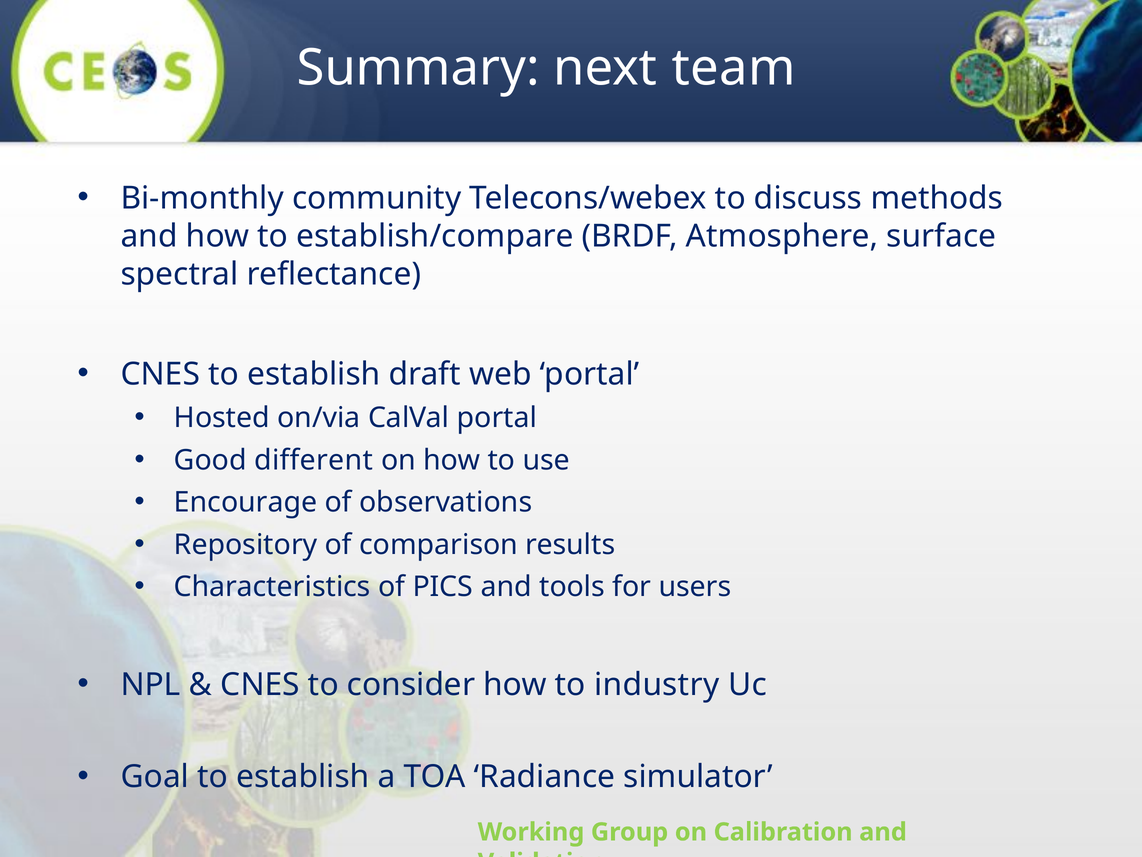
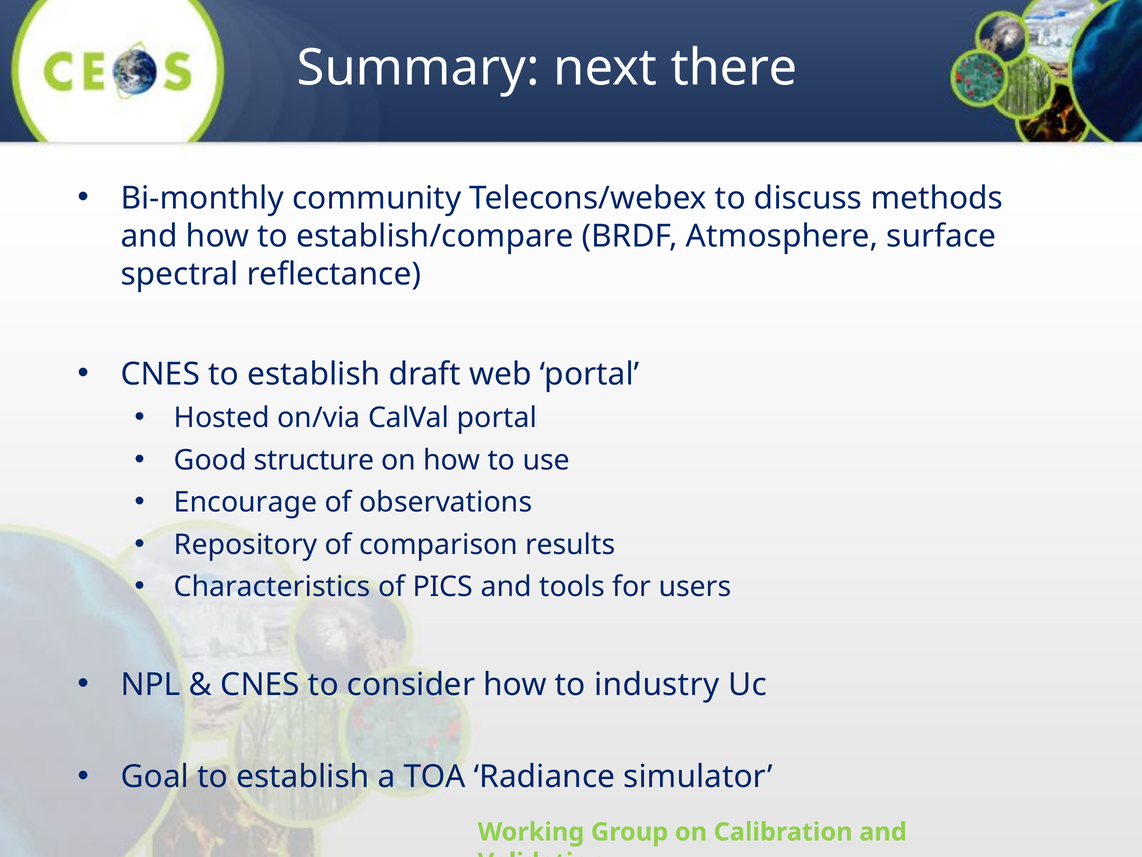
team: team -> there
different: different -> structure
